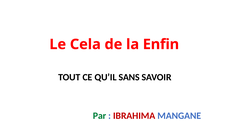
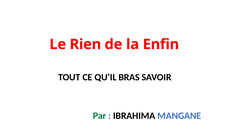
Cela: Cela -> Rien
SANS: SANS -> BRAS
IBRAHIMA colour: red -> black
